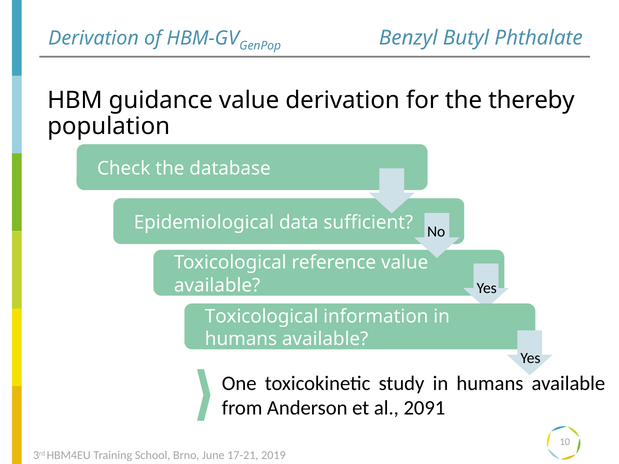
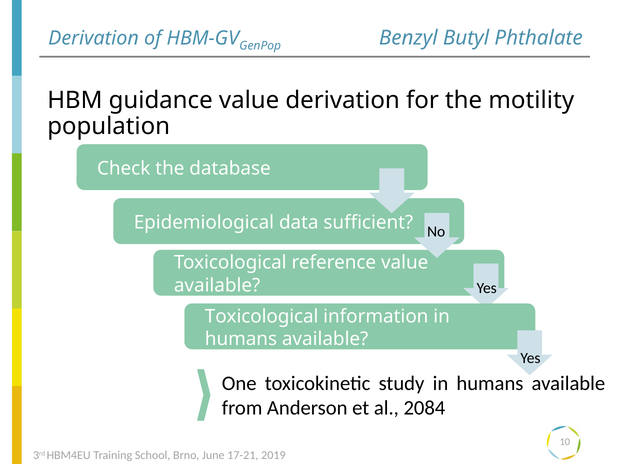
thereby: thereby -> motility
2091: 2091 -> 2084
